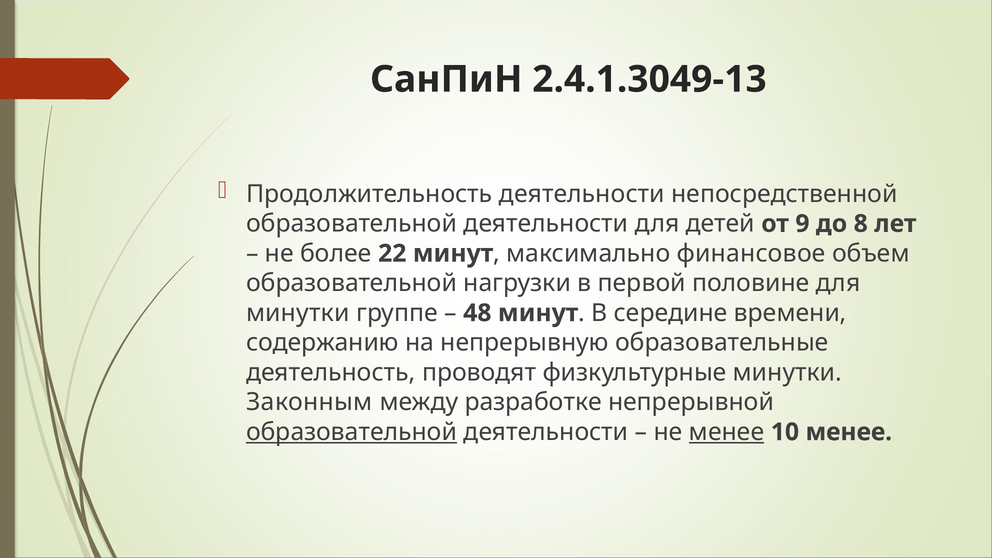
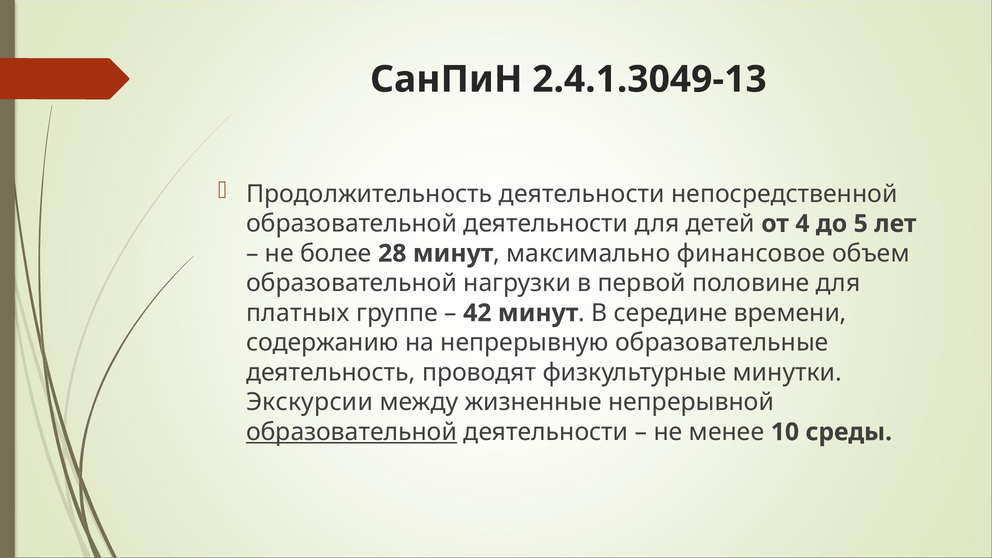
9: 9 -> 4
8: 8 -> 5
22: 22 -> 28
минутки at (298, 313): минутки -> платных
48: 48 -> 42
Законным: Законным -> Экскурсии
разработке: разработке -> жизненные
менее at (727, 432) underline: present -> none
10 менее: менее -> среды
